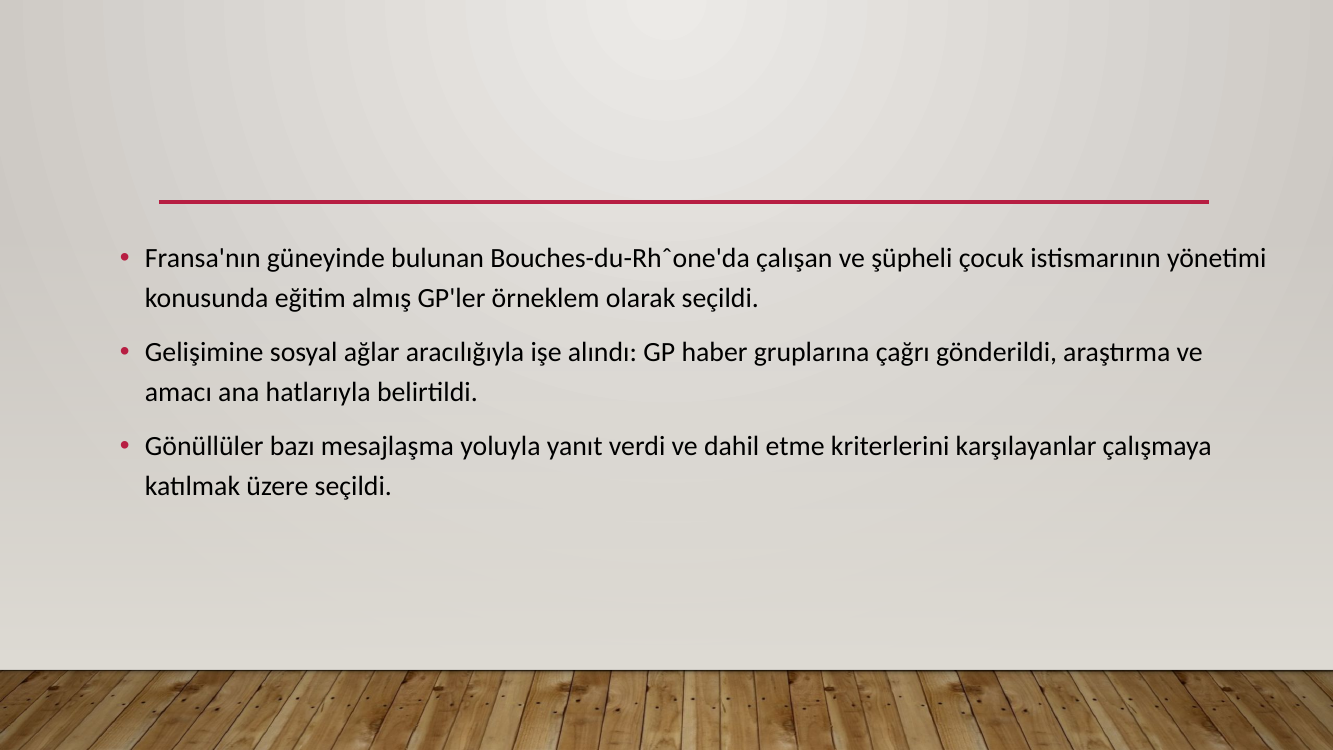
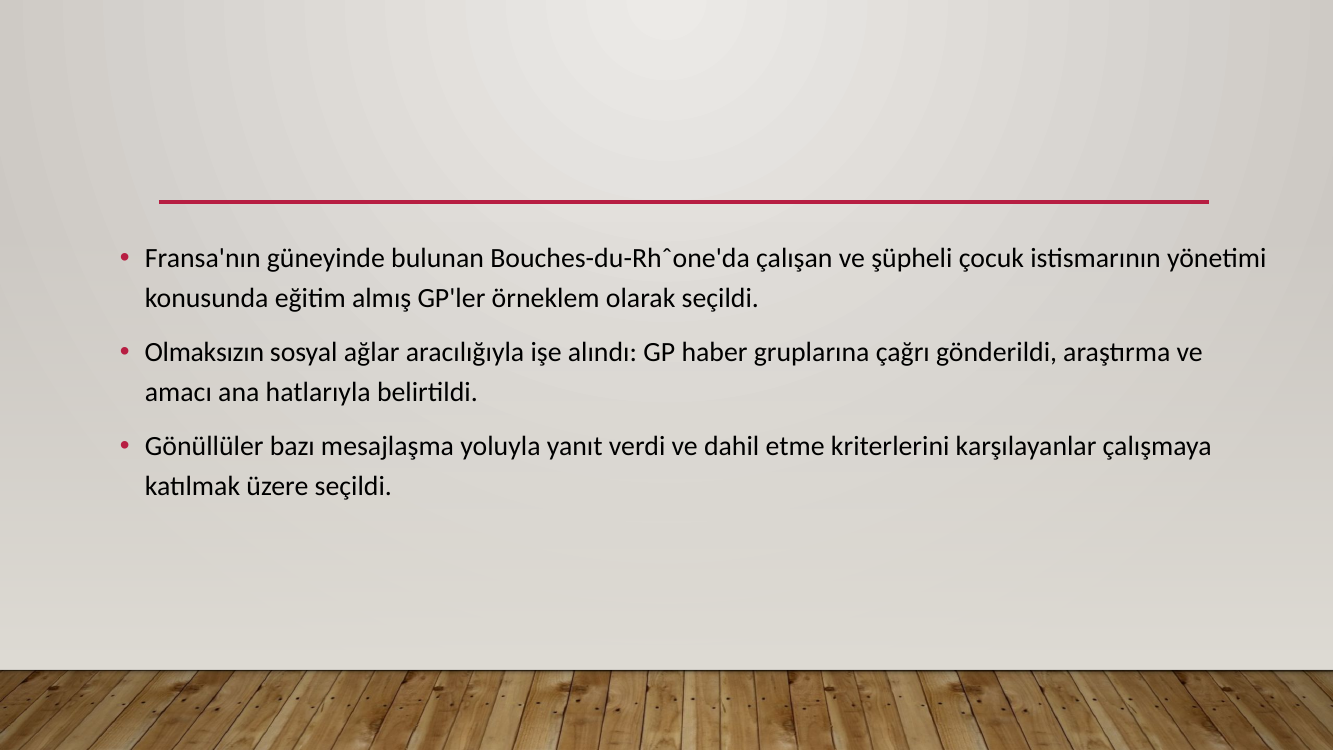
Gelişimine: Gelişimine -> Olmaksızın
